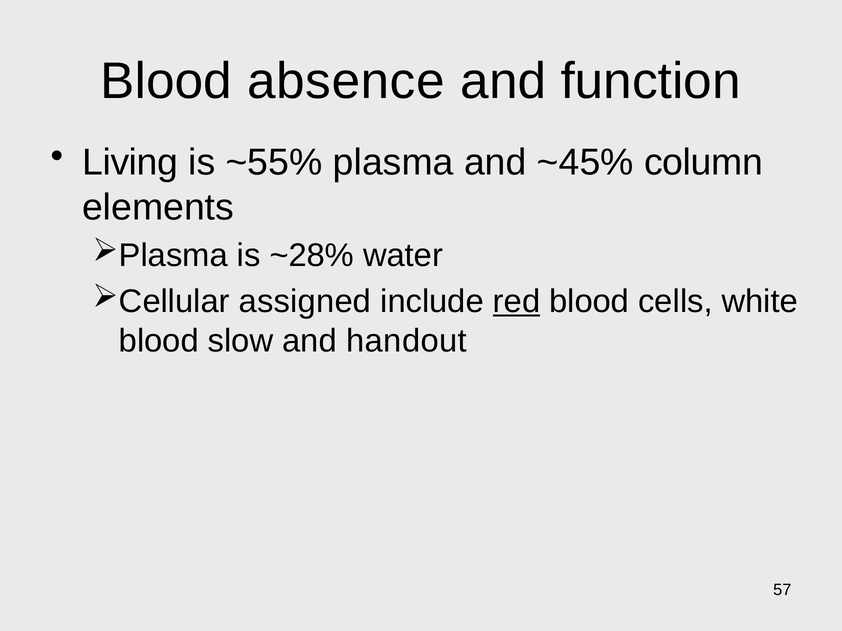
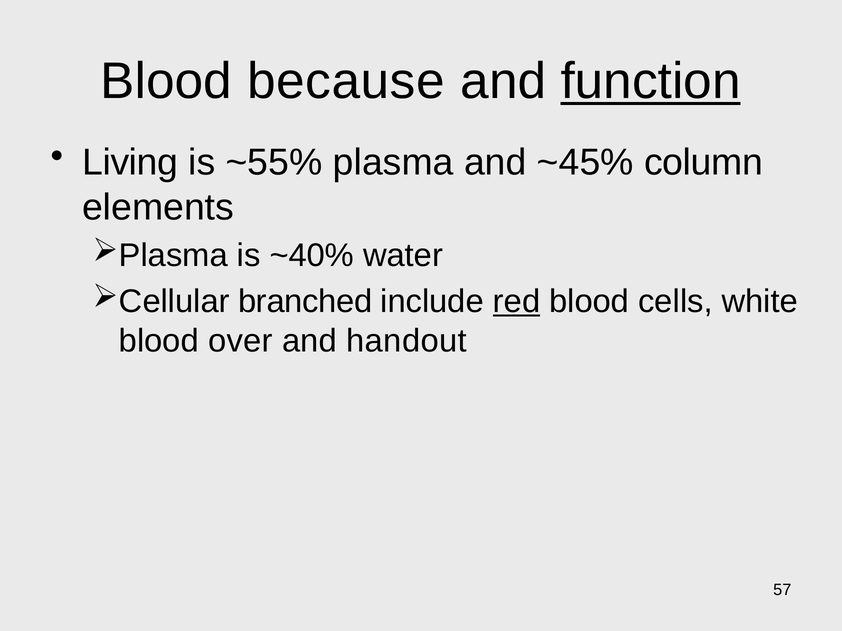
absence: absence -> because
function underline: none -> present
~28%: ~28% -> ~40%
assigned: assigned -> branched
slow: slow -> over
